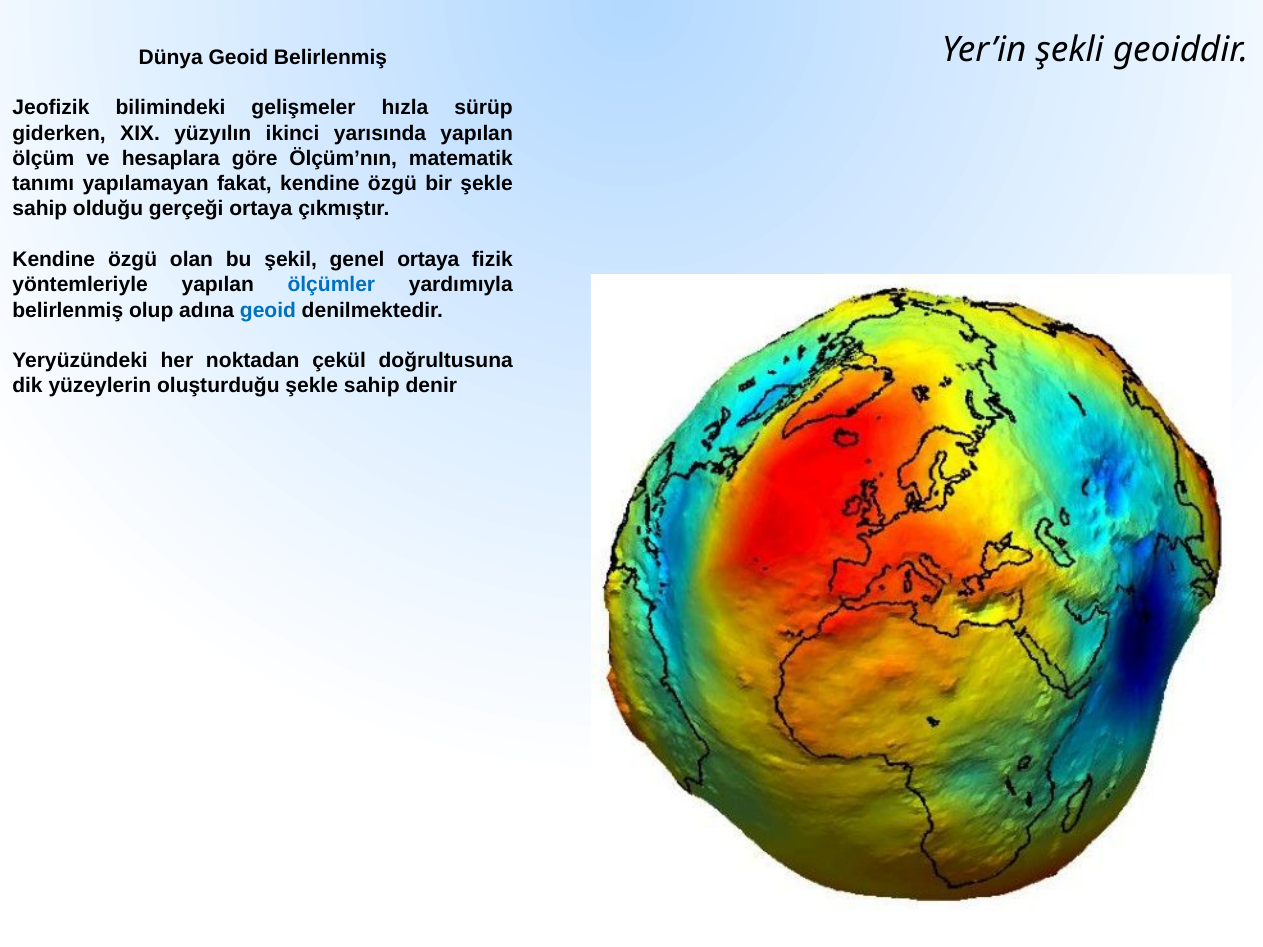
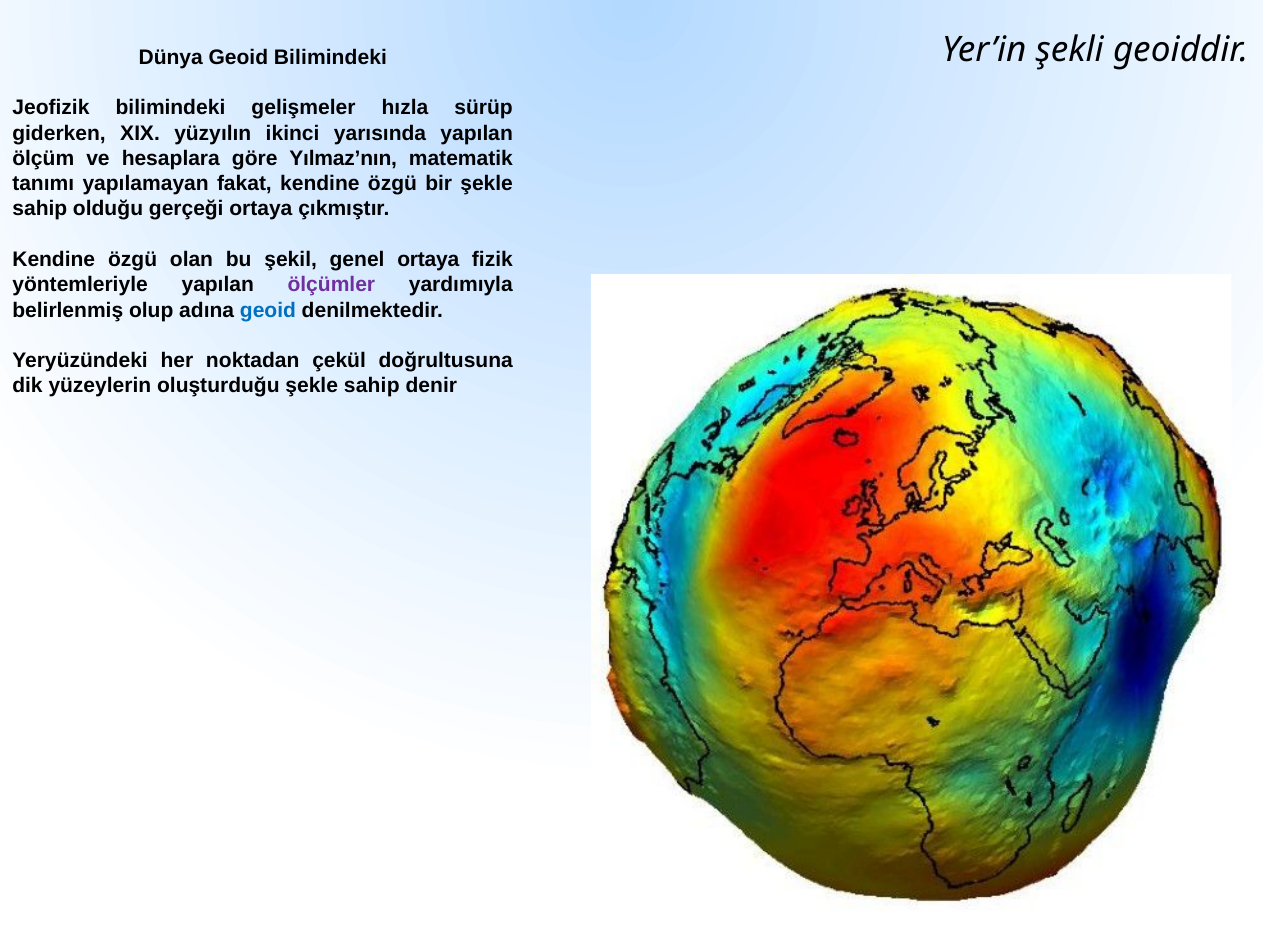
Geoid Belirlenmiş: Belirlenmiş -> Bilimindeki
Ölçüm’nın: Ölçüm’nın -> Yılmaz’nın
ölçümler colour: blue -> purple
